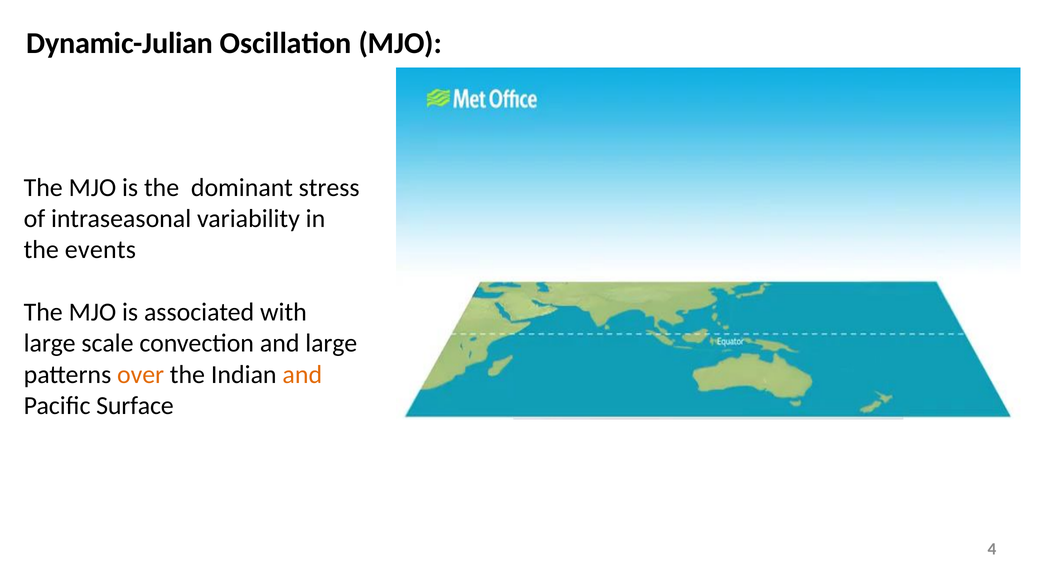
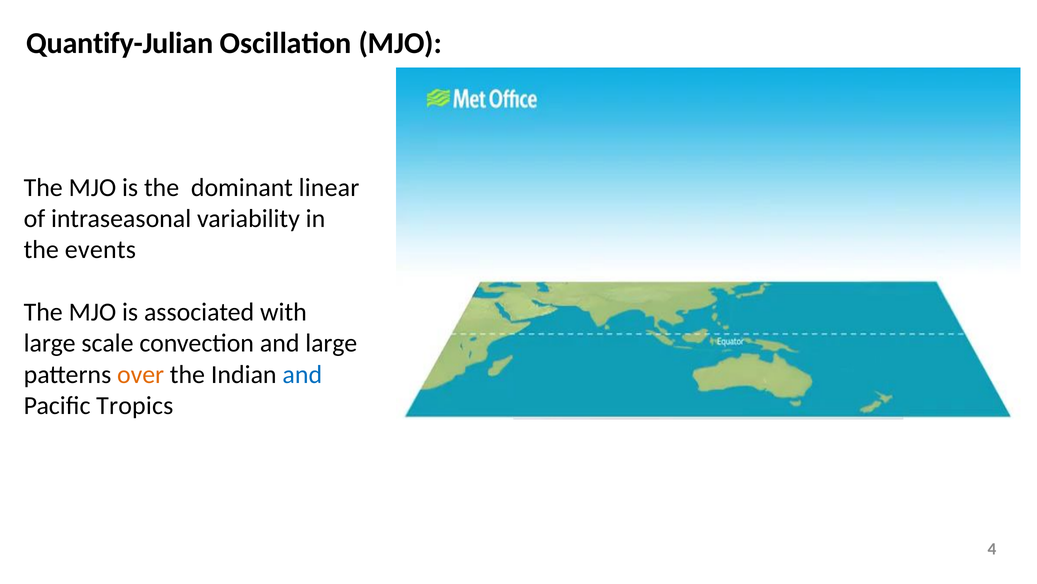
Dynamic-Julian: Dynamic-Julian -> Quantify-Julian
stress: stress -> linear
and at (302, 374) colour: orange -> blue
Surface: Surface -> Tropics
